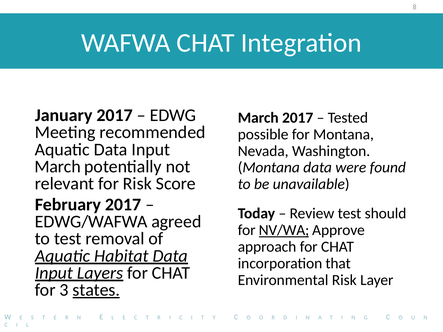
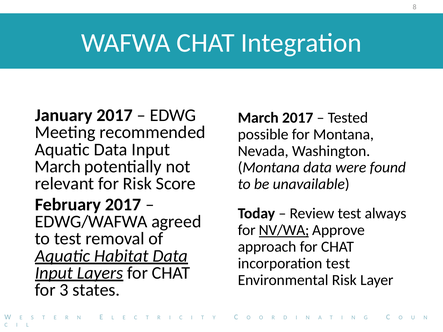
should: should -> always
incorporation that: that -> test
states underline: present -> none
